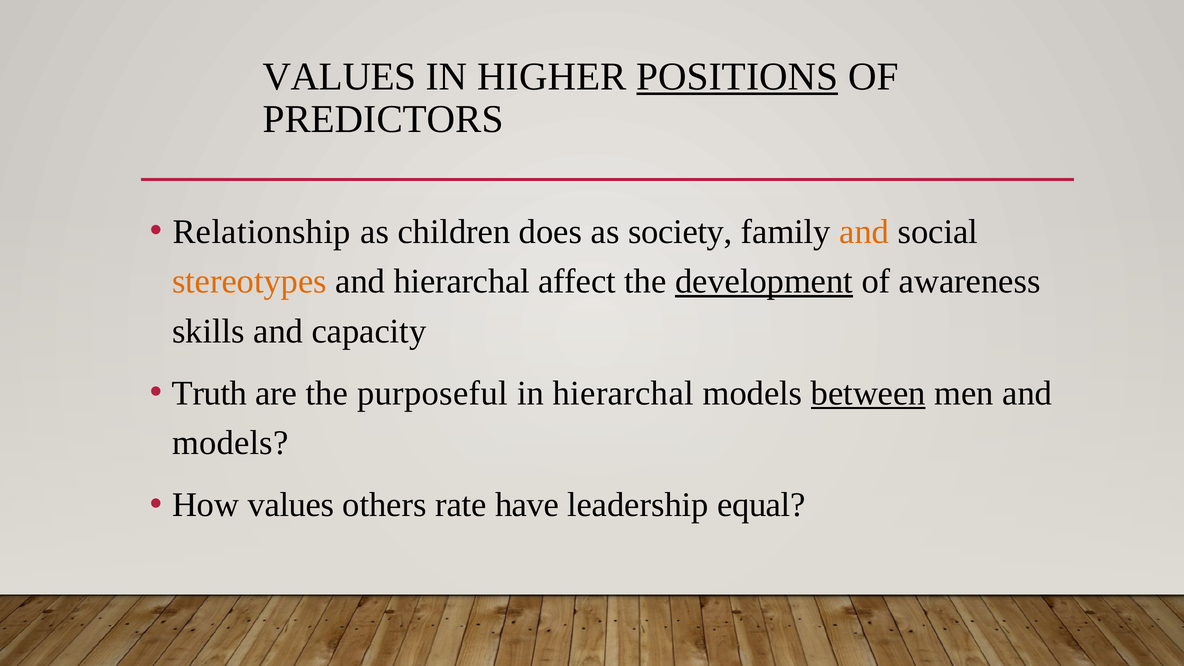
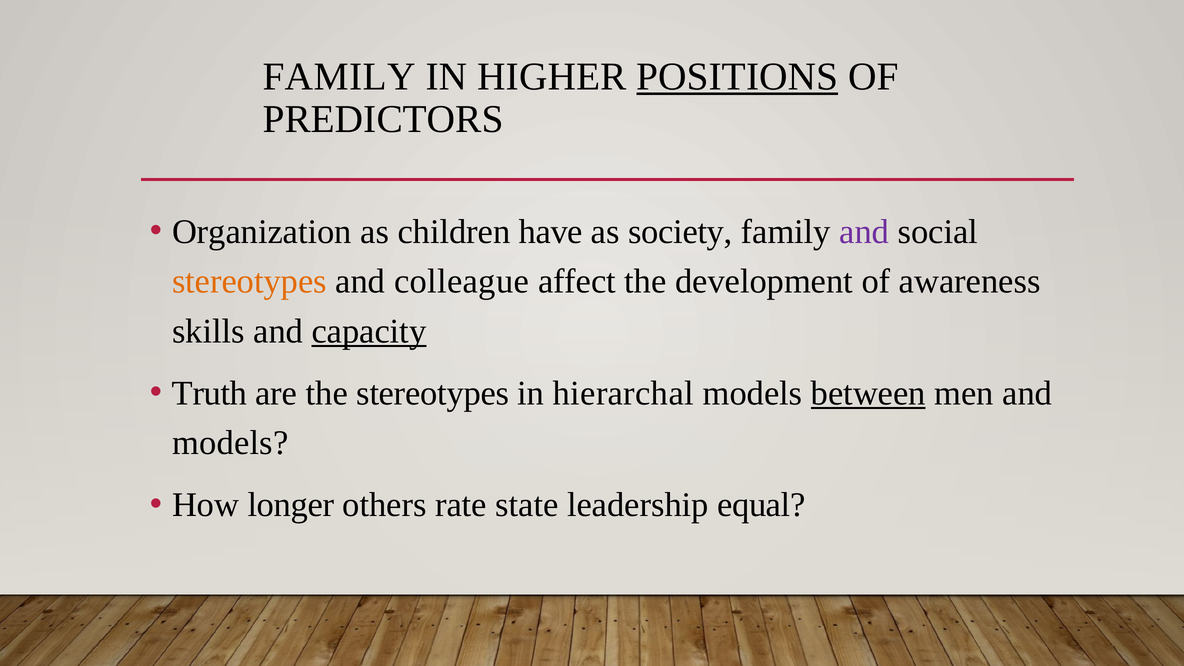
VALUES at (339, 77): VALUES -> FAMILY
Relationship: Relationship -> Organization
does: does -> have
and at (864, 232) colour: orange -> purple
and hierarchal: hierarchal -> colleague
development underline: present -> none
capacity underline: none -> present
the purposeful: purposeful -> stereotypes
How values: values -> longer
have: have -> state
